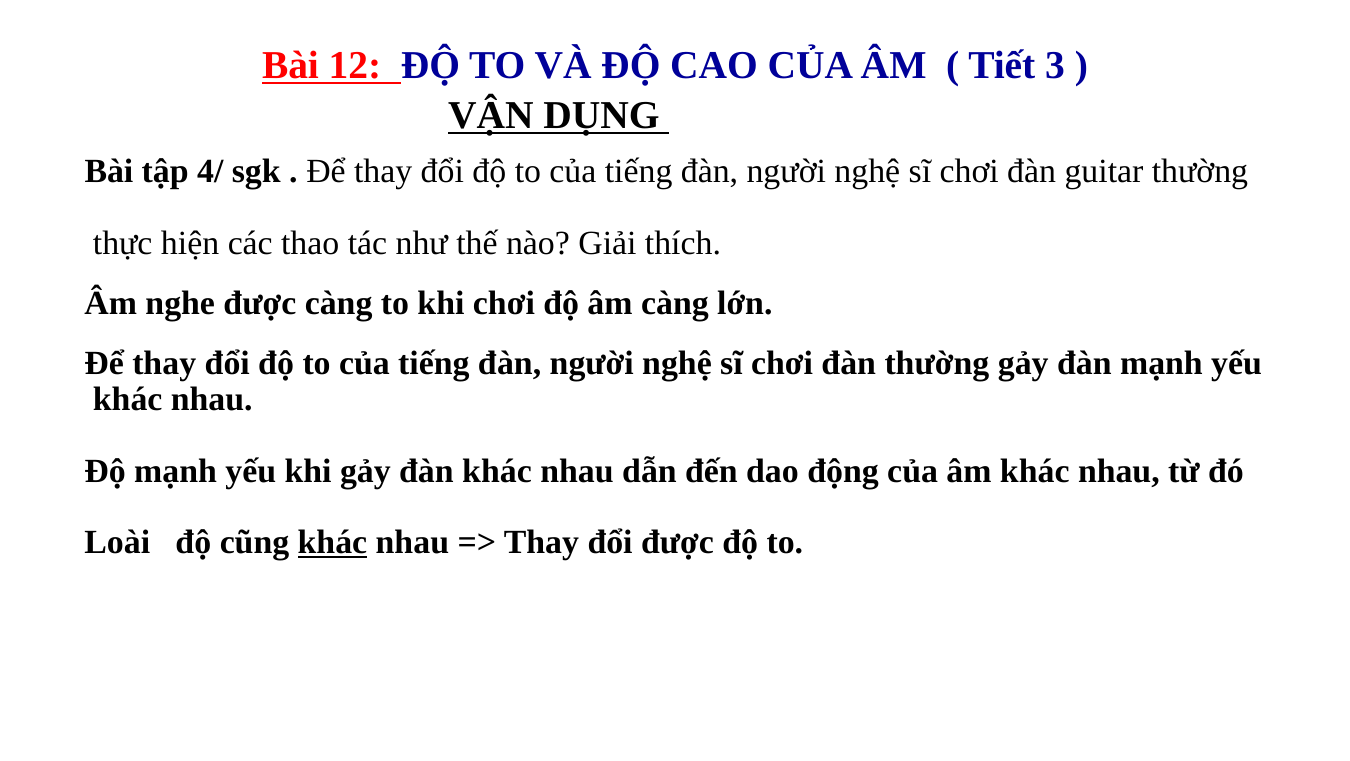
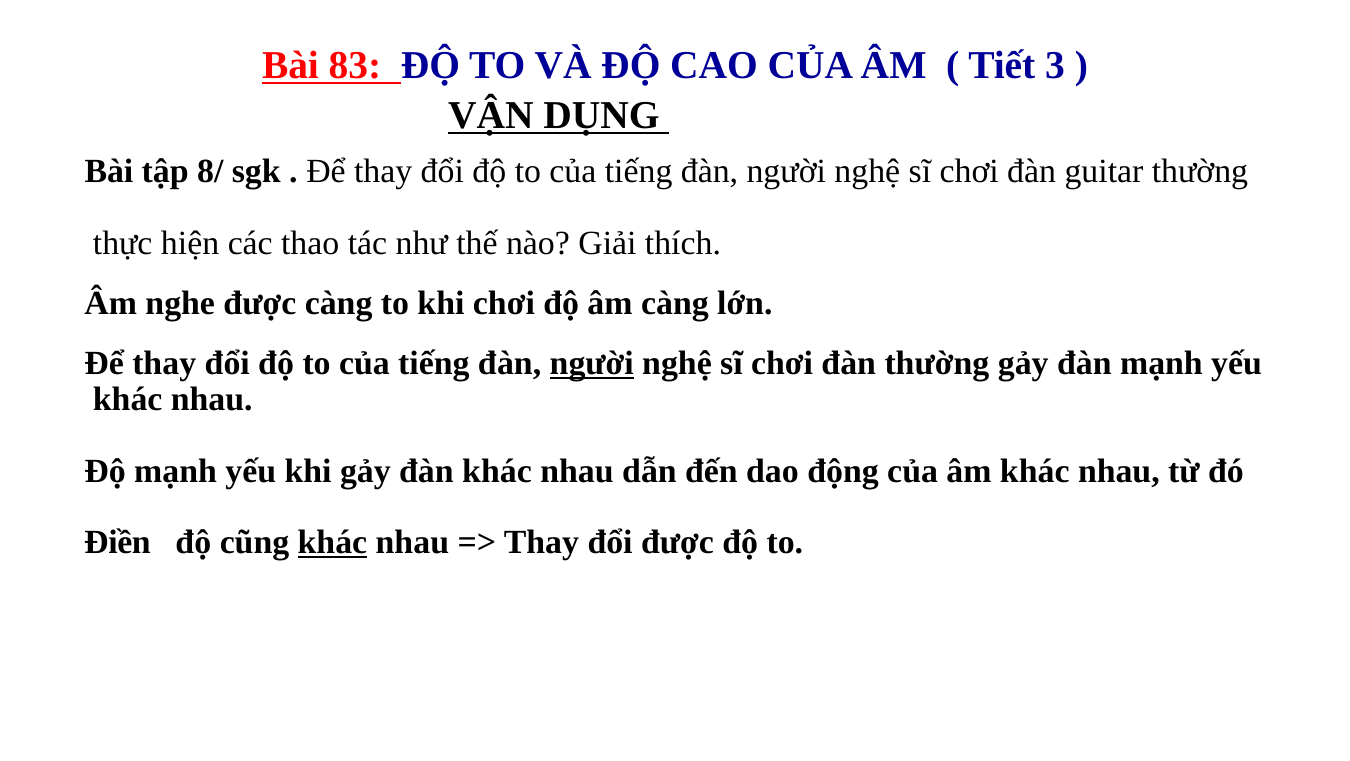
12: 12 -> 83
4/: 4/ -> 8/
người at (592, 363) underline: none -> present
Loài: Loài -> Điền
